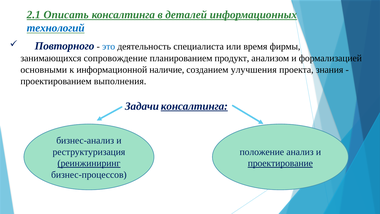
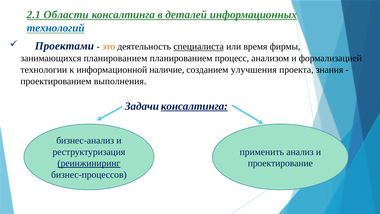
Описать: Описать -> Области
Повторного: Повторного -> Проектами
это colour: blue -> orange
специалиста underline: none -> present
занимающихся сопровождение: сопровождение -> планированием
продукт: продукт -> процесс
основными: основными -> технологии
положение: положение -> применить
проектирование underline: present -> none
